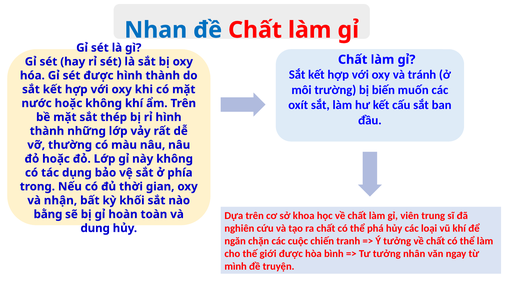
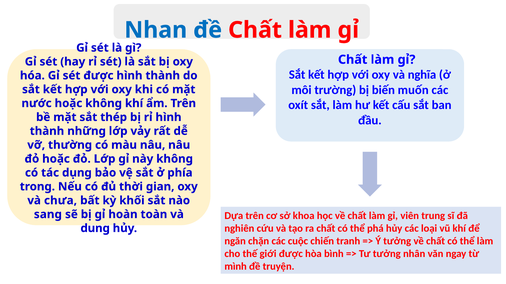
tránh: tránh -> nghĩa
nhận: nhận -> chưa
bằng: bằng -> sang
